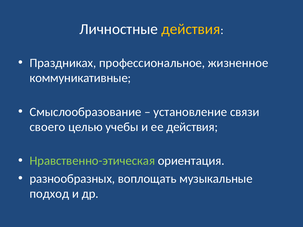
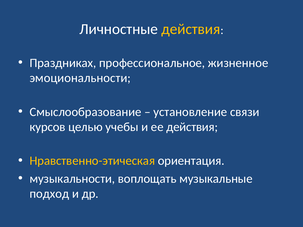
коммуникативные: коммуникативные -> эмоциональности
своего: своего -> курсов
Нравственно-этическая colour: light green -> yellow
разнообразных: разнообразных -> музыкальности
